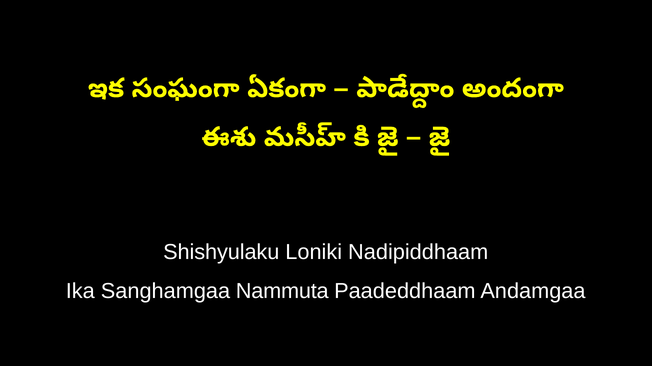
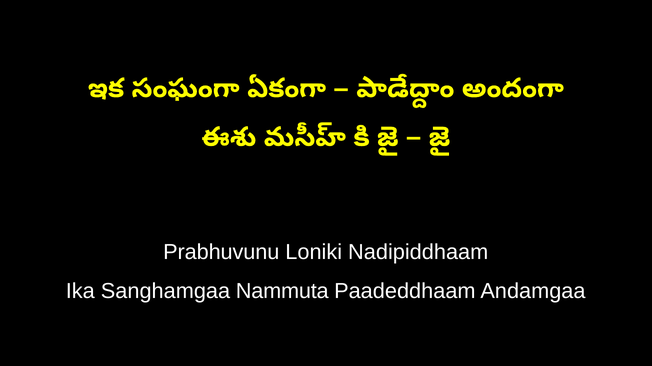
Shishyulaku: Shishyulaku -> Prabhuvunu
